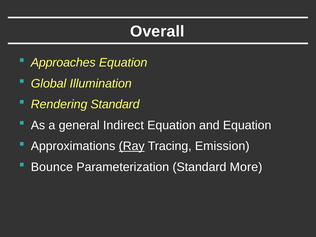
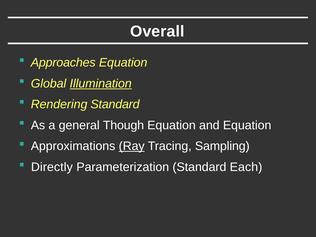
Illumination underline: none -> present
Indirect: Indirect -> Though
Emission: Emission -> Sampling
Bounce: Bounce -> Directly
More: More -> Each
